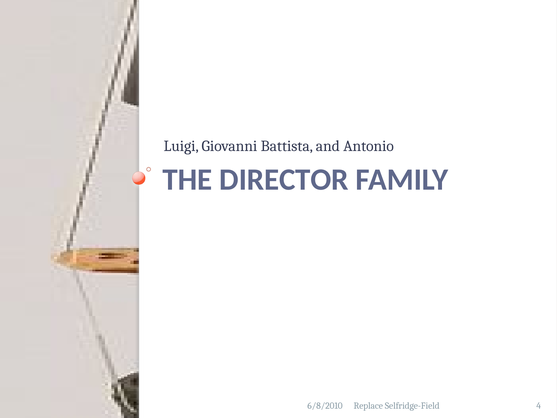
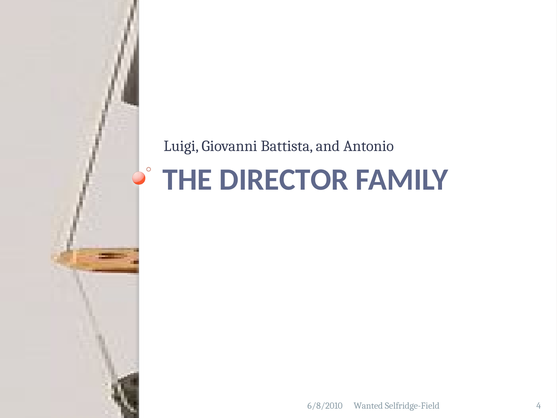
Replace: Replace -> Wanted
